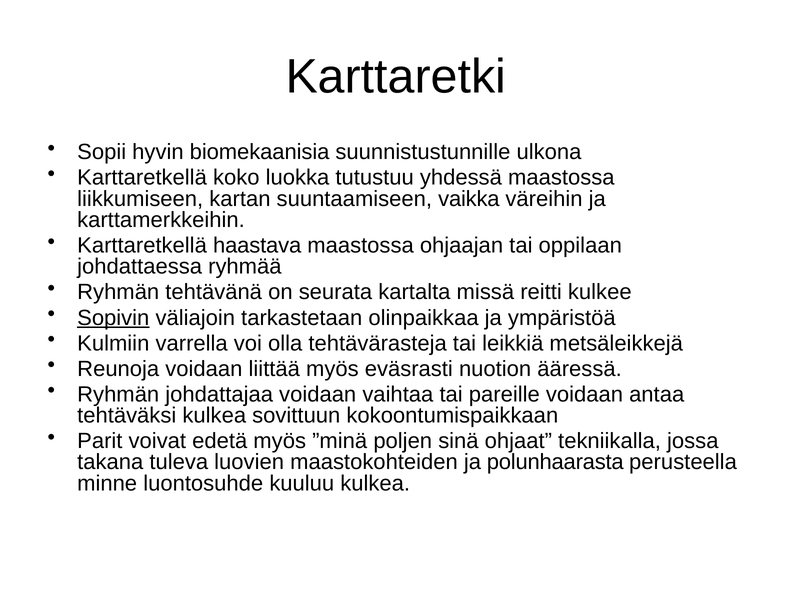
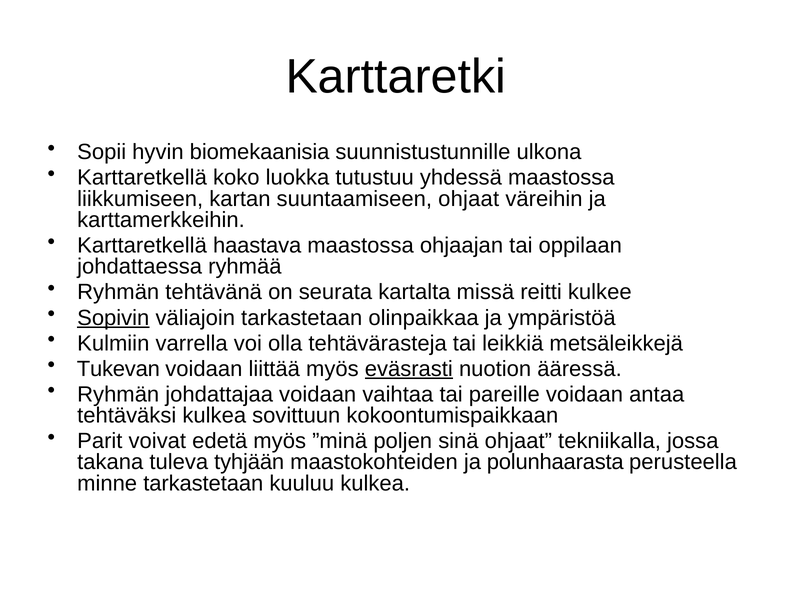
suuntaamiseen vaikka: vaikka -> ohjaat
Reunoja: Reunoja -> Tukevan
eväsrasti underline: none -> present
luovien: luovien -> tyhjään
minne luontosuhde: luontosuhde -> tarkastetaan
